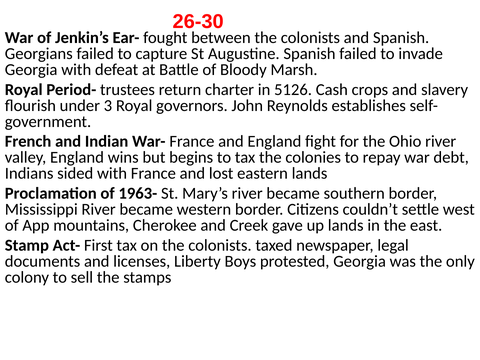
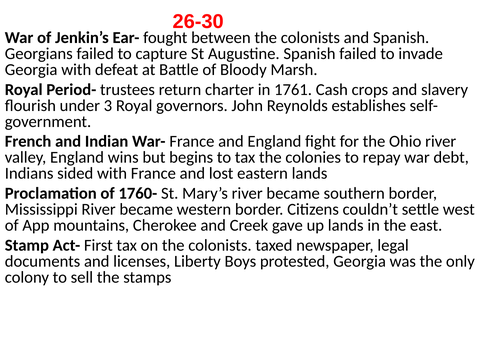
5126: 5126 -> 1761
1963-: 1963- -> 1760-
